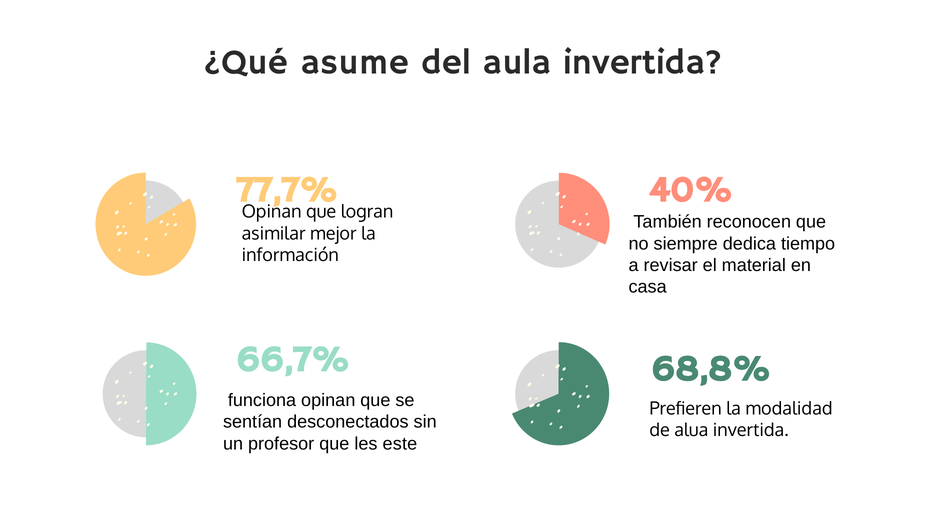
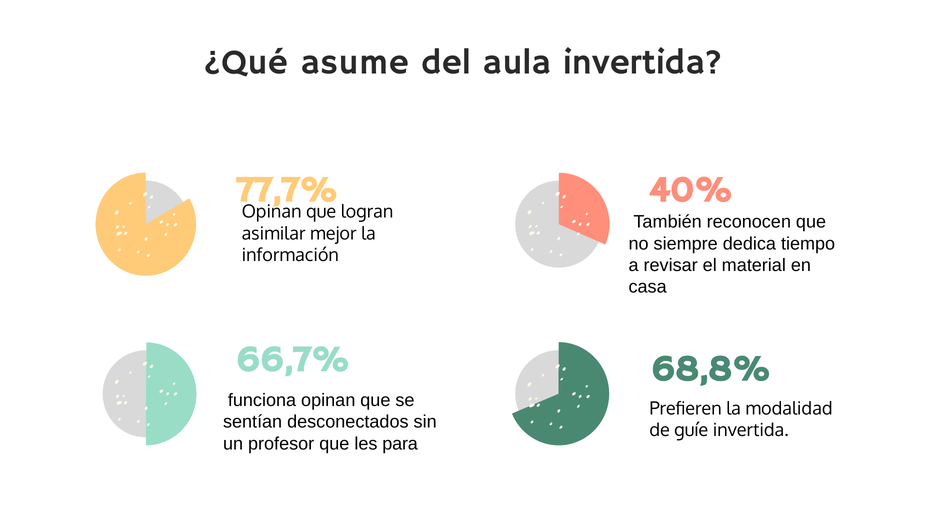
alua: alua -> guíe
este: este -> para
